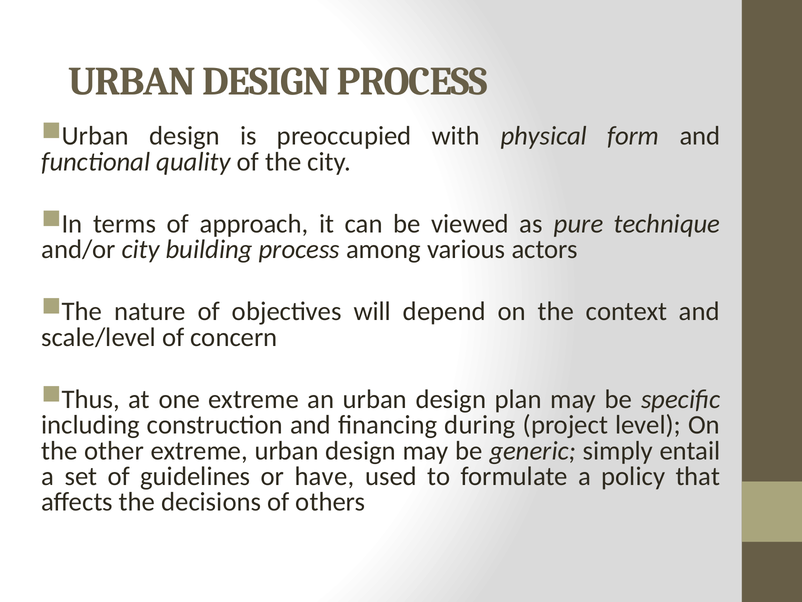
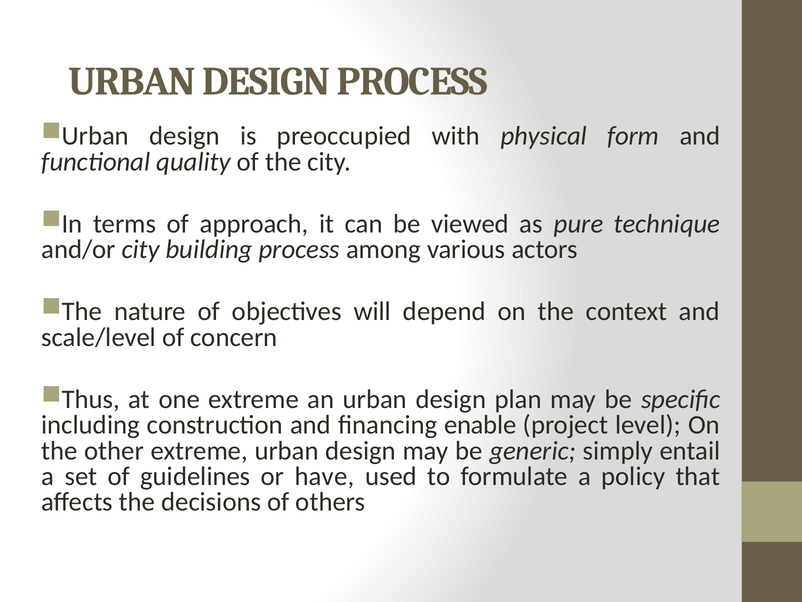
during: during -> enable
